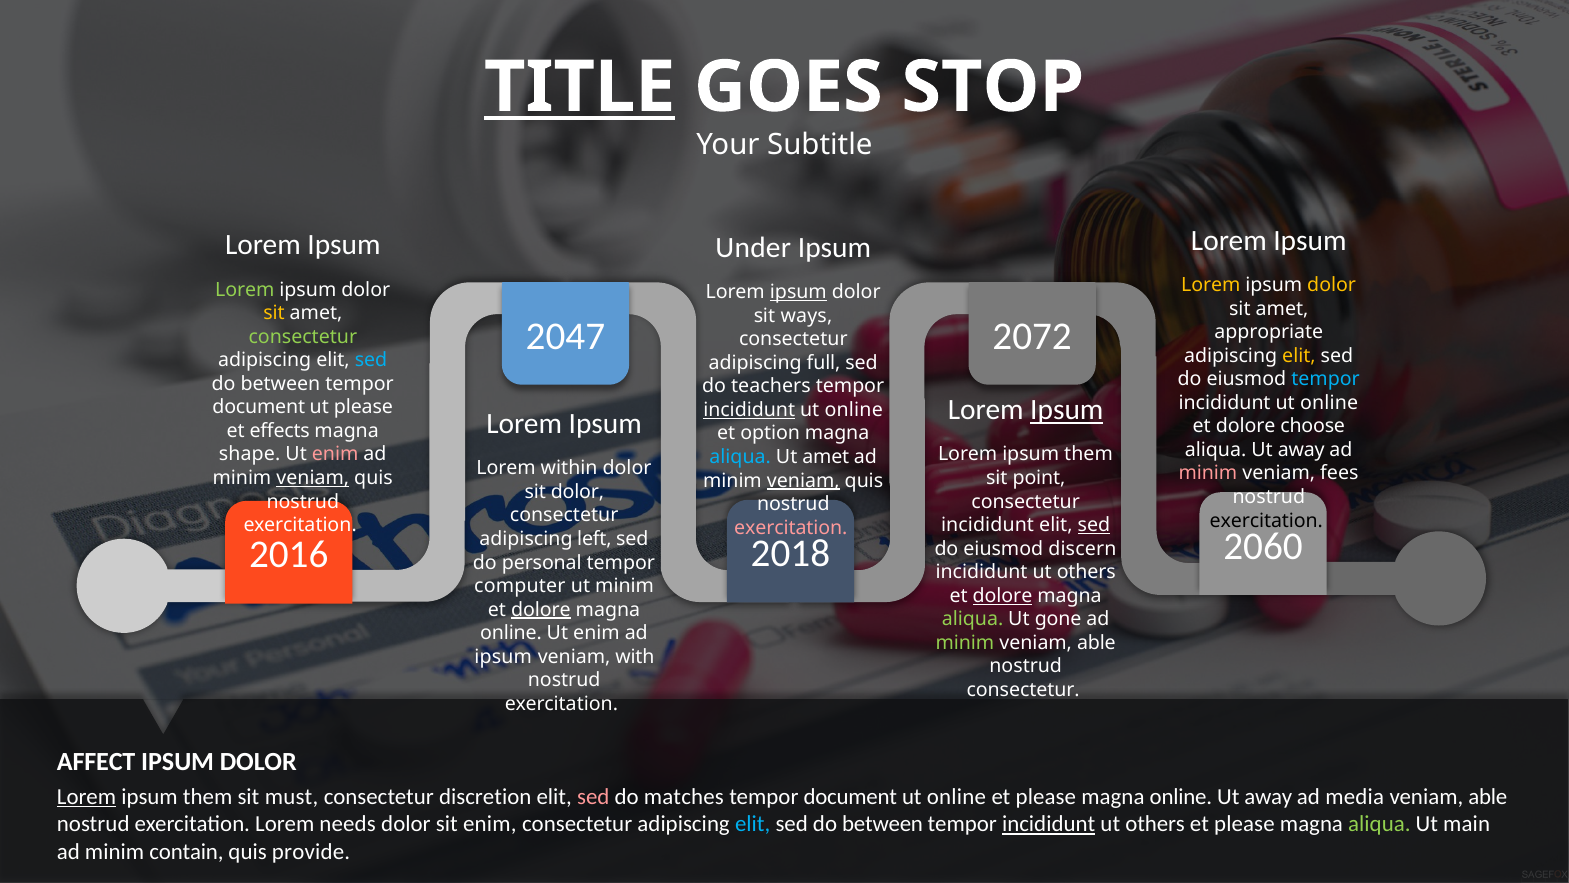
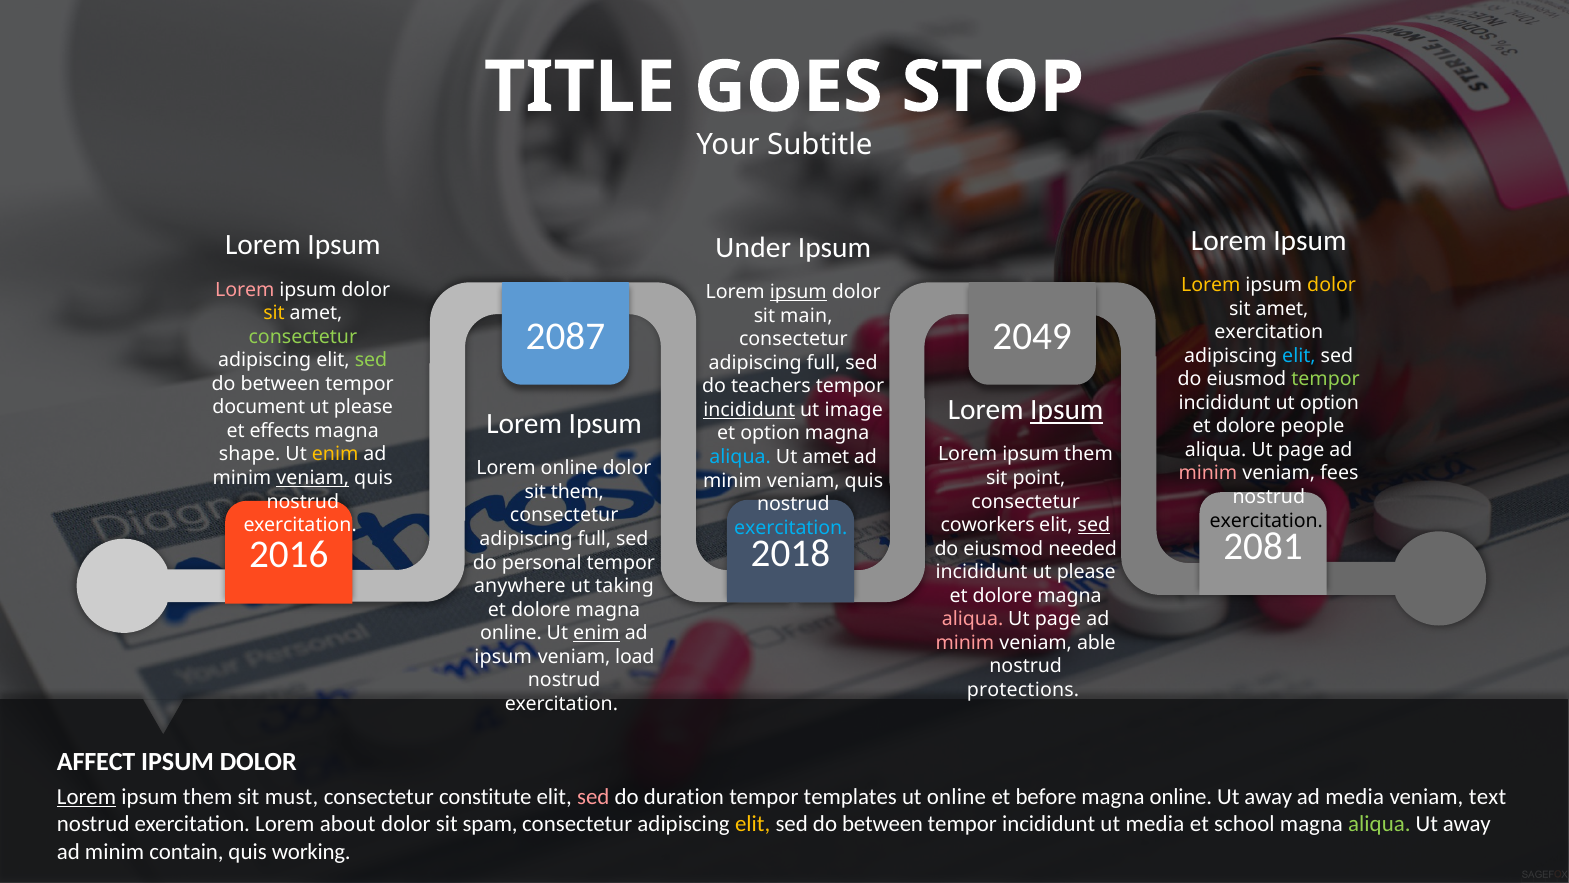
TITLE underline: present -> none
Lorem at (245, 290) colour: light green -> pink
ways: ways -> main
2047: 2047 -> 2087
2072: 2072 -> 2049
appropriate at (1269, 332): appropriate -> exercitation
elit at (1299, 356) colour: yellow -> light blue
sed at (371, 360) colour: light blue -> light green
tempor at (1326, 379) colour: light blue -> light green
online at (1329, 403): online -> option
online at (854, 410): online -> image
choose: choose -> people
away at (1301, 450): away -> page
enim at (335, 454) colour: pink -> yellow
Lorem within: within -> online
veniam at (803, 480) underline: present -> none
sit dolor: dolor -> them
incididunt at (988, 525): incididunt -> coworkers
exercitation at (791, 527) colour: pink -> light blue
left at (594, 539): left -> full
2060: 2060 -> 2081
discern: discern -> needed
others at (1086, 572): others -> please
computer: computer -> anywhere
ut minim: minim -> taking
dolore at (1002, 595) underline: present -> none
dolore at (541, 609) underline: present -> none
aliqua at (973, 619) colour: light green -> pink
gone at (1058, 619): gone -> page
enim at (596, 633) underline: none -> present
minim at (965, 643) colour: light green -> pink
with: with -> load
consectetur at (1023, 690): consectetur -> protections
discretion: discretion -> constitute
matches: matches -> duration
document at (850, 796): document -> templates
please at (1046, 796): please -> before
able at (1488, 796): able -> text
needs: needs -> about
sit enim: enim -> spam
elit at (753, 824) colour: light blue -> yellow
incididunt at (1049, 824) underline: present -> none
others at (1155, 824): others -> media
please at (1244, 824): please -> school
main at (1467, 824): main -> away
provide: provide -> working
